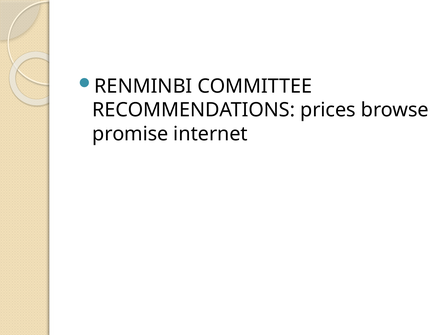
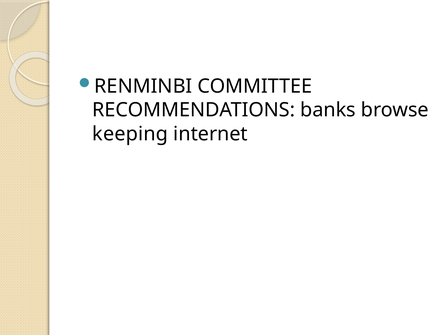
prices: prices -> banks
promise: promise -> keeping
